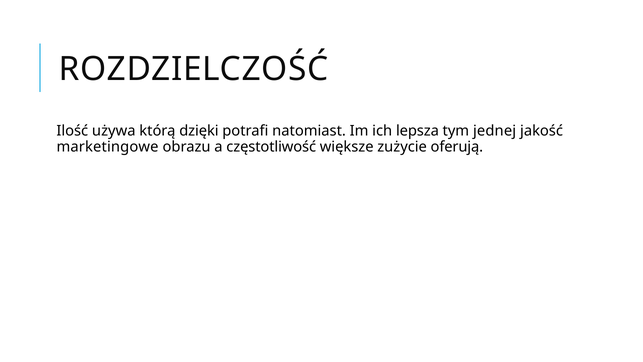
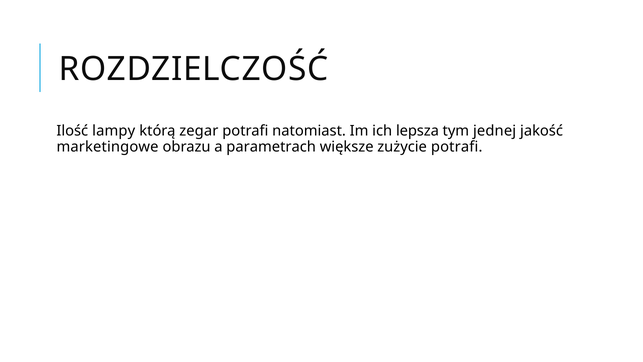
używa: używa -> lampy
dzięki: dzięki -> zegar
częstotliwość: częstotliwość -> parametrach
zużycie oferują: oferują -> potrafi
